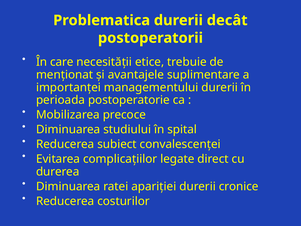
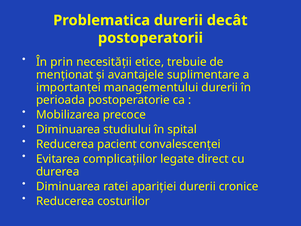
care: care -> prin
subiect: subiect -> pacient
